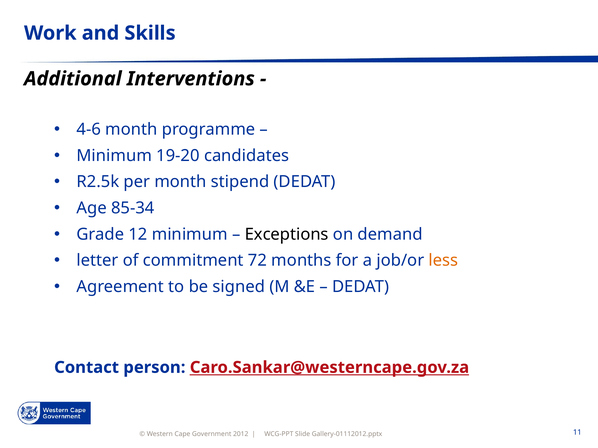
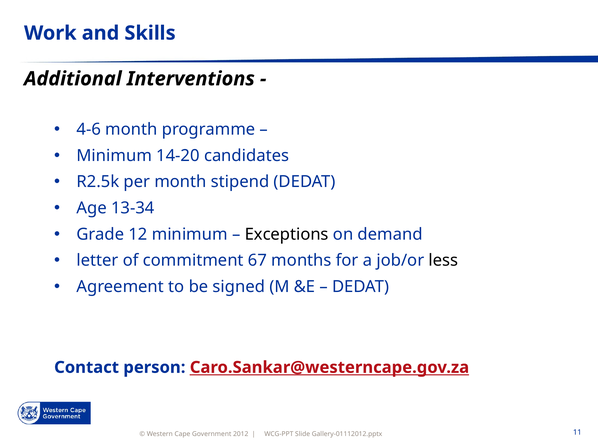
19-20: 19-20 -> 14-20
85-34: 85-34 -> 13-34
72: 72 -> 67
less colour: orange -> black
